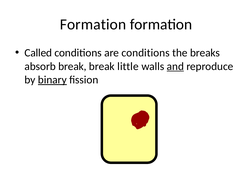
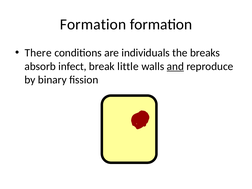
Called: Called -> There
are conditions: conditions -> individuals
absorb break: break -> infect
binary underline: present -> none
